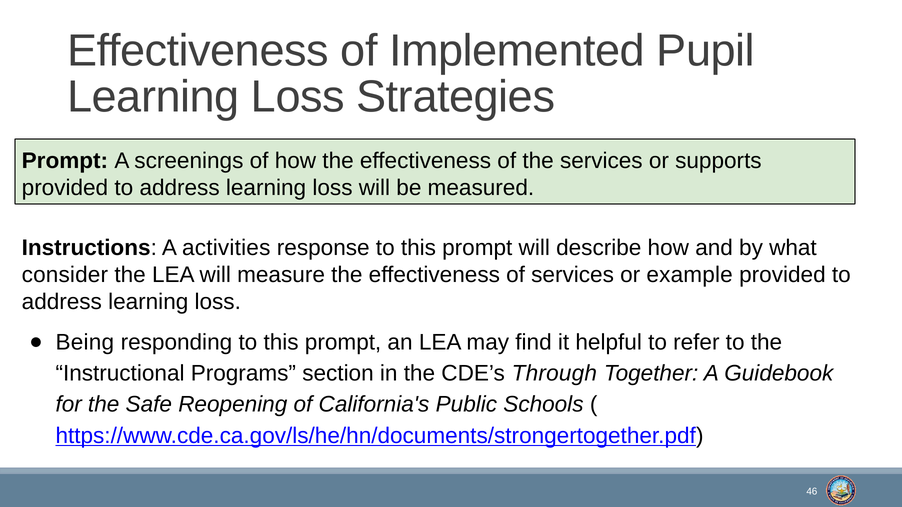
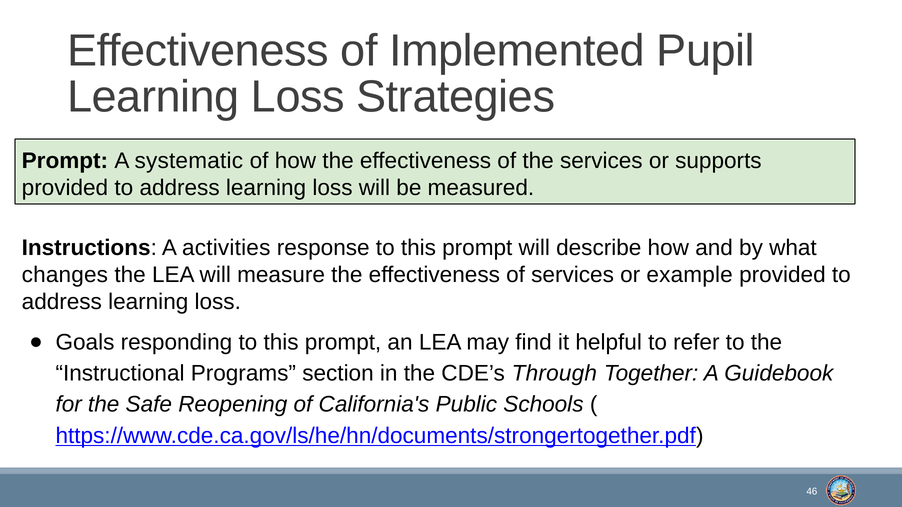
screenings: screenings -> systematic
consider: consider -> changes
Being: Being -> Goals
